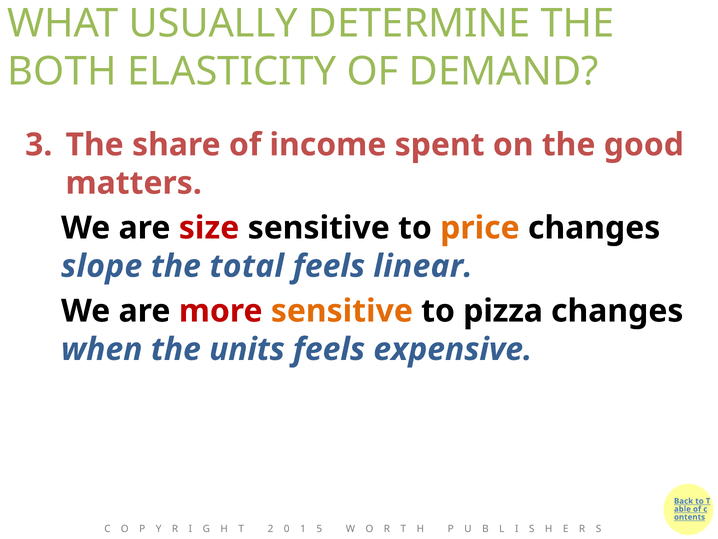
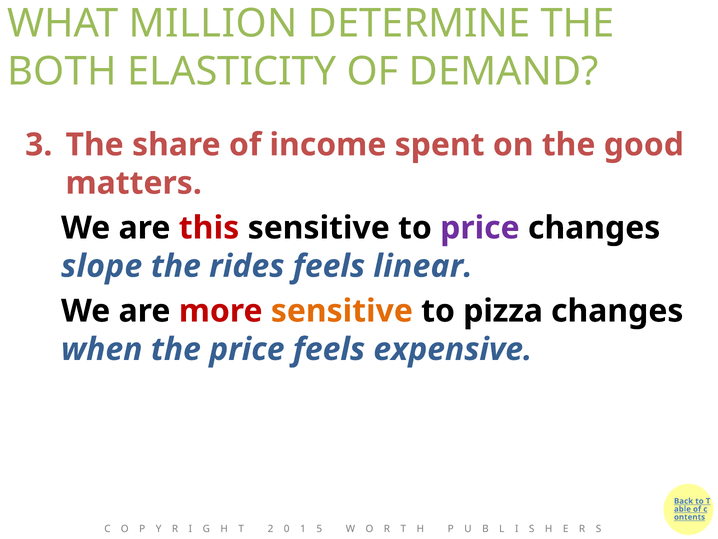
USUALLY: USUALLY -> MILLION
size: size -> this
price at (480, 228) colour: orange -> purple
total: total -> rides
the units: units -> price
